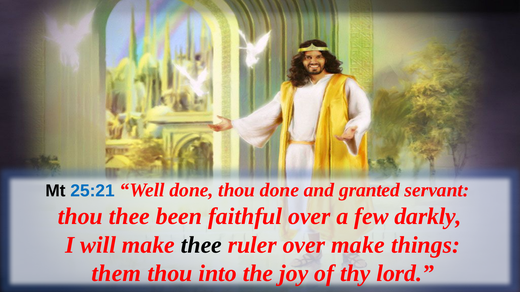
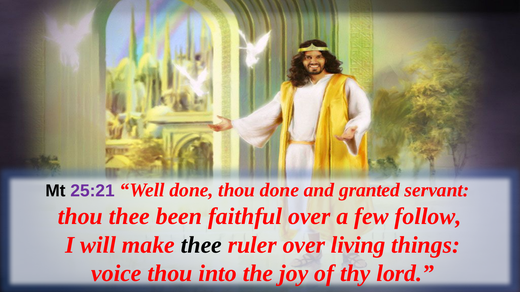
25:21 colour: blue -> purple
darkly: darkly -> follow
over make: make -> living
them: them -> voice
